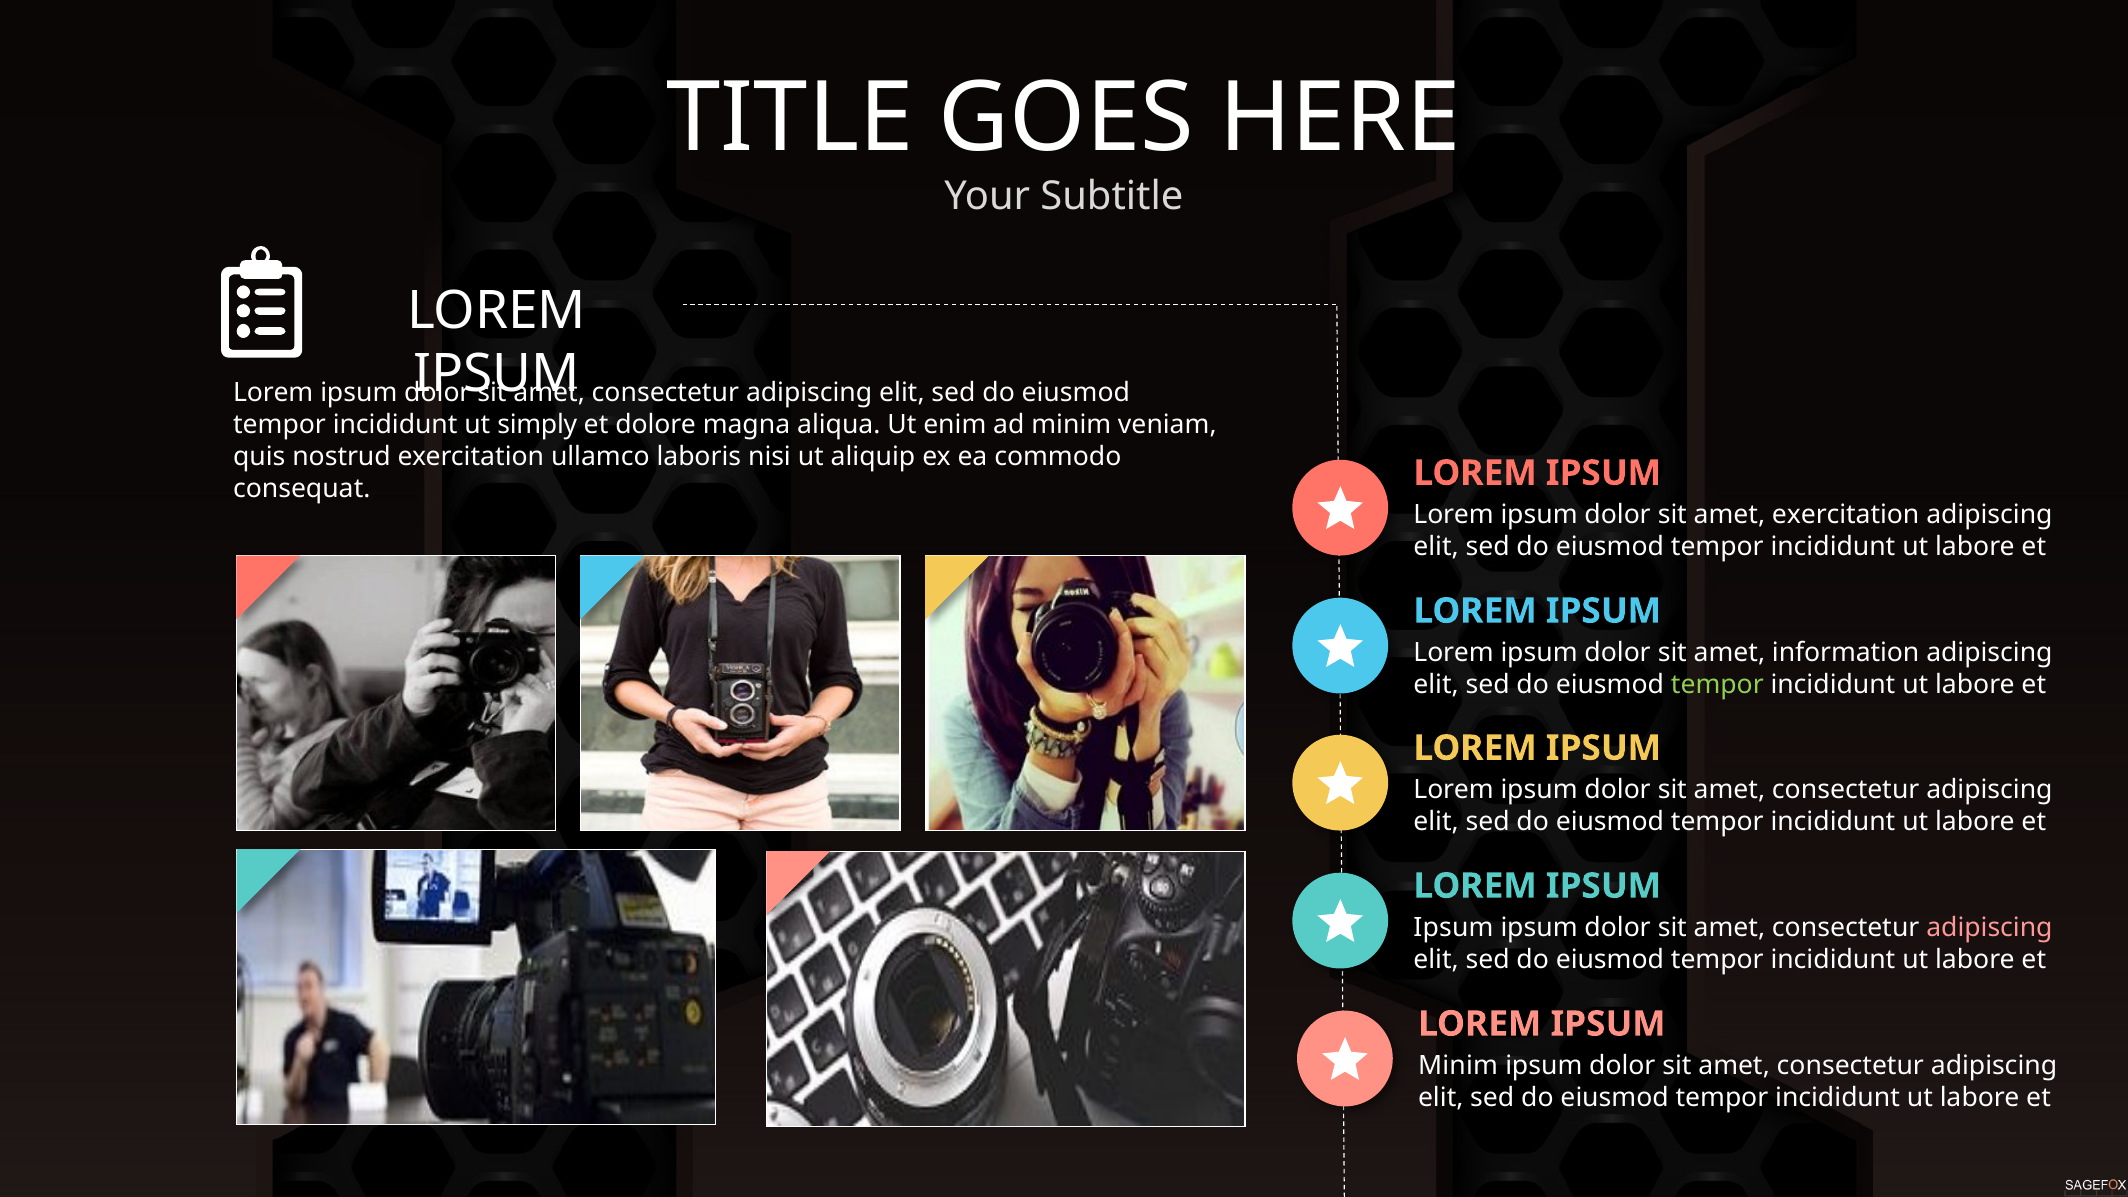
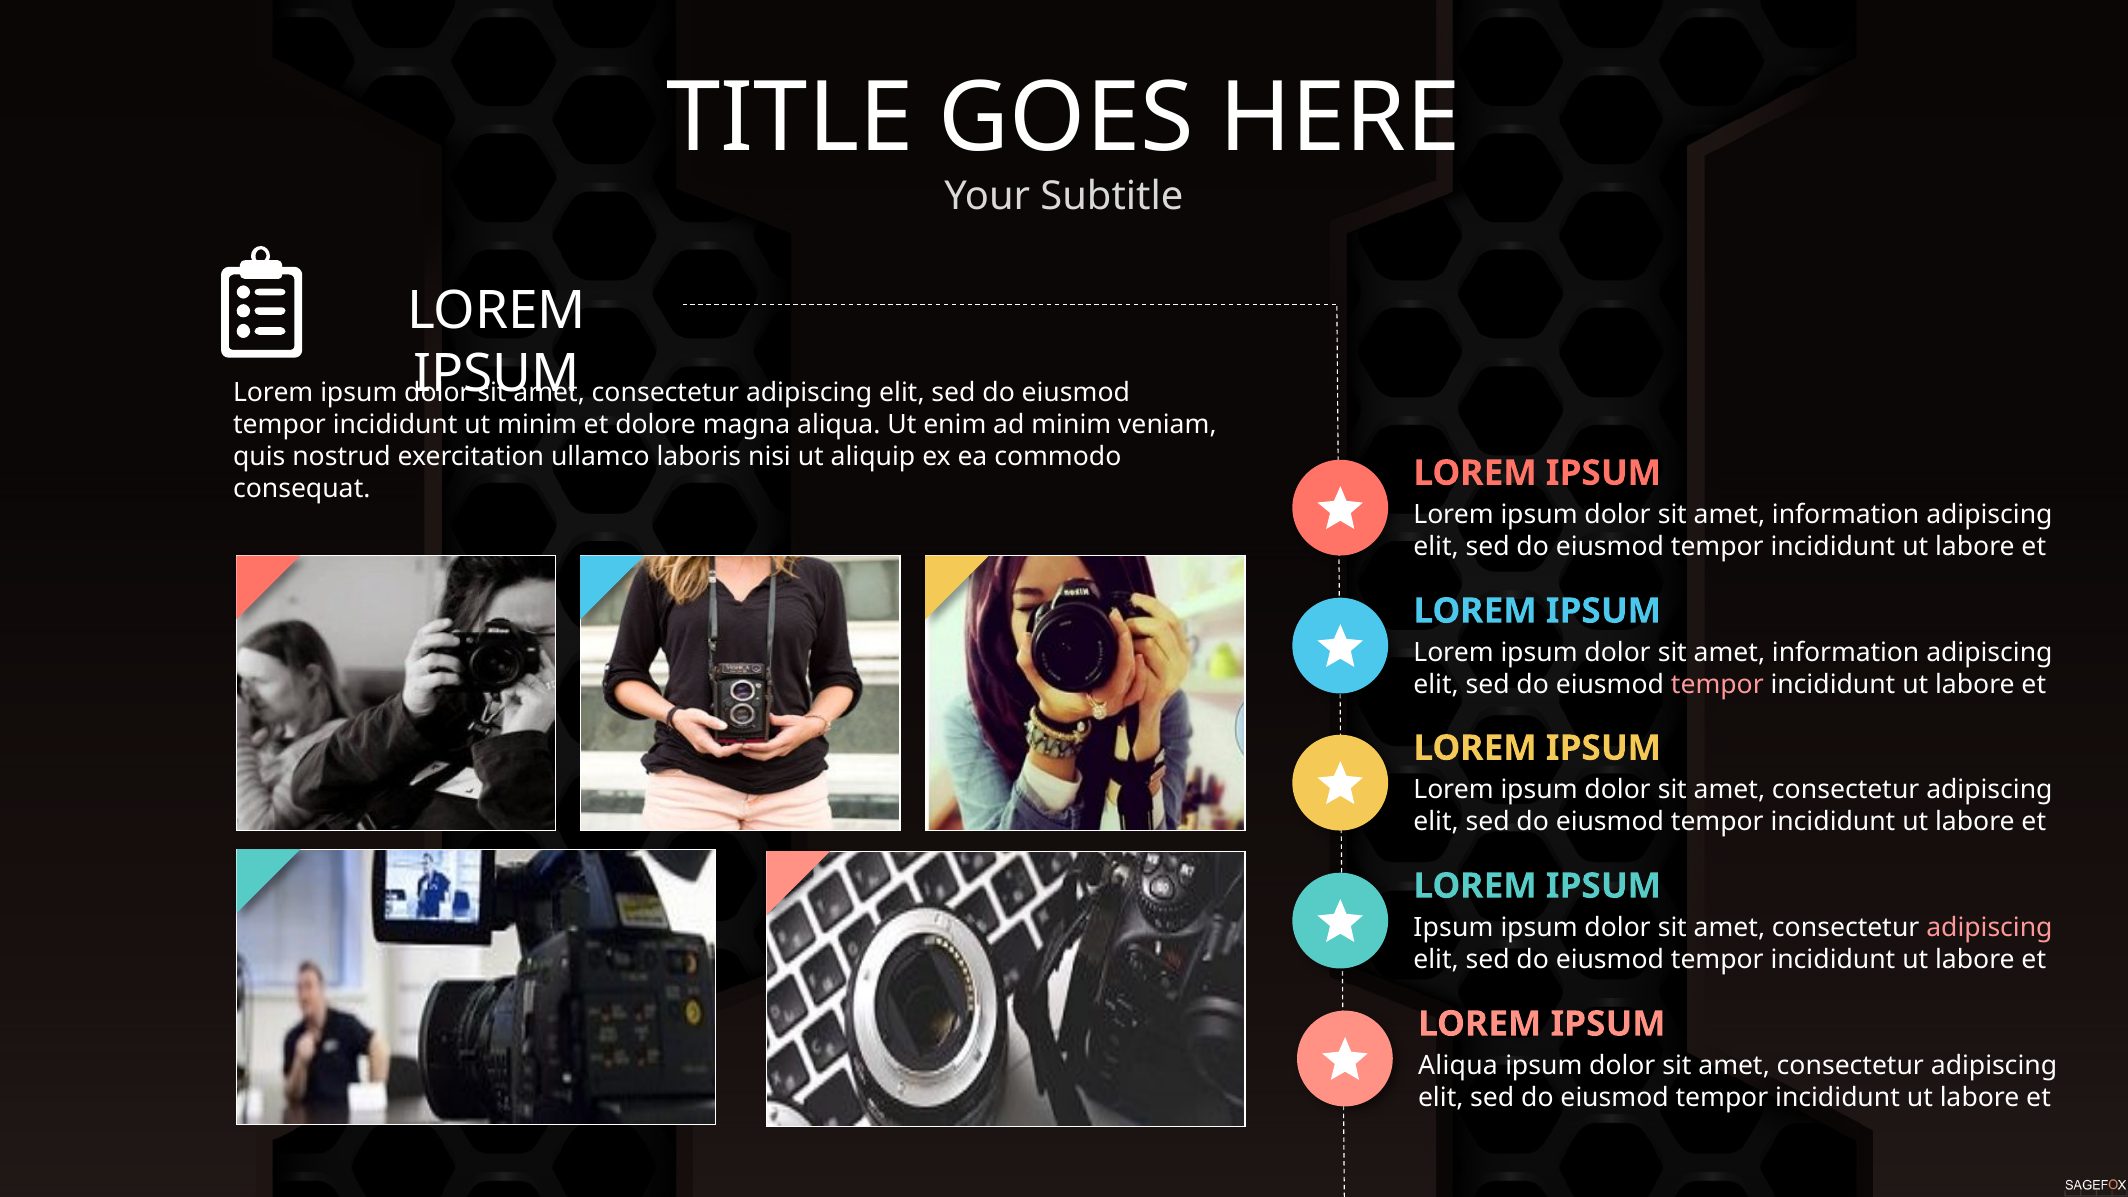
ut simply: simply -> minim
exercitation at (1846, 515): exercitation -> information
tempor at (1717, 685) colour: light green -> pink
Minim at (1458, 1066): Minim -> Aliqua
